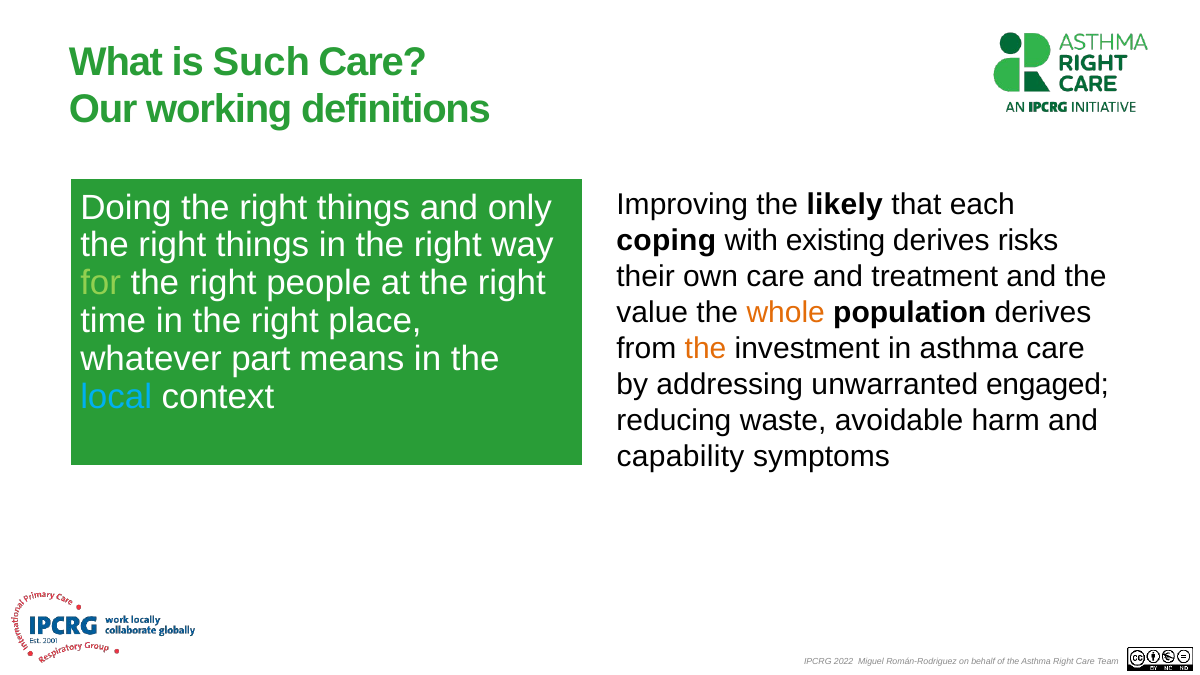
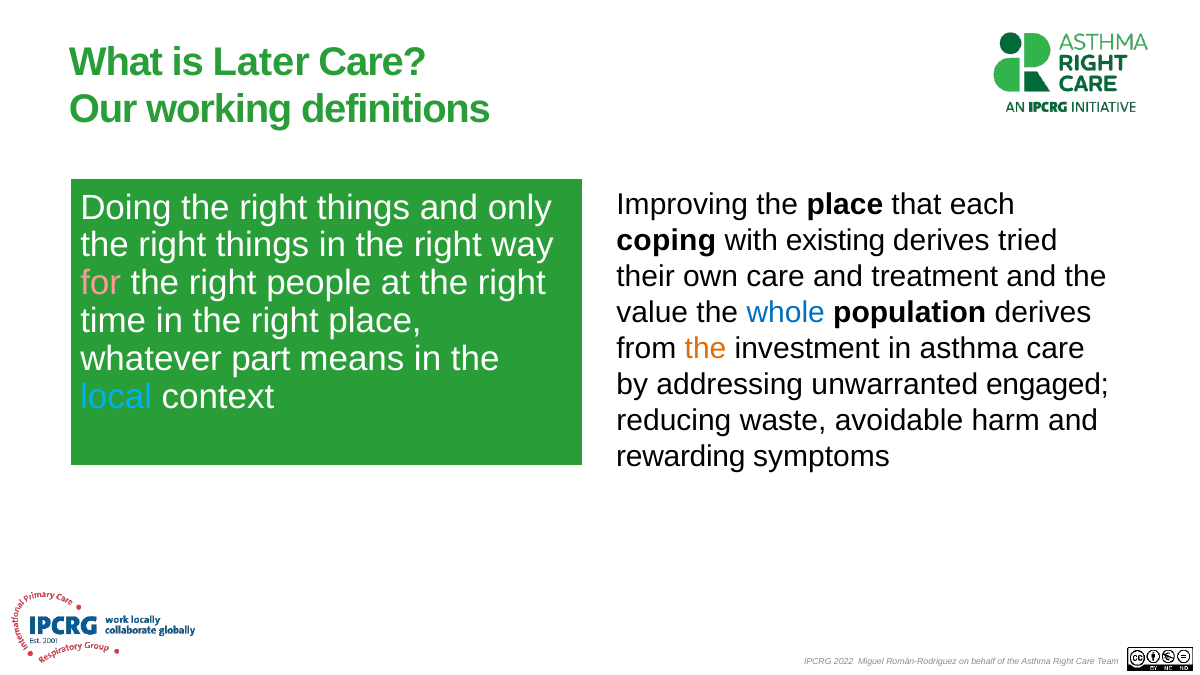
Such: Such -> Later
the likely: likely -> place
risks: risks -> tried
for colour: light green -> pink
whole colour: orange -> blue
capability: capability -> rewarding
